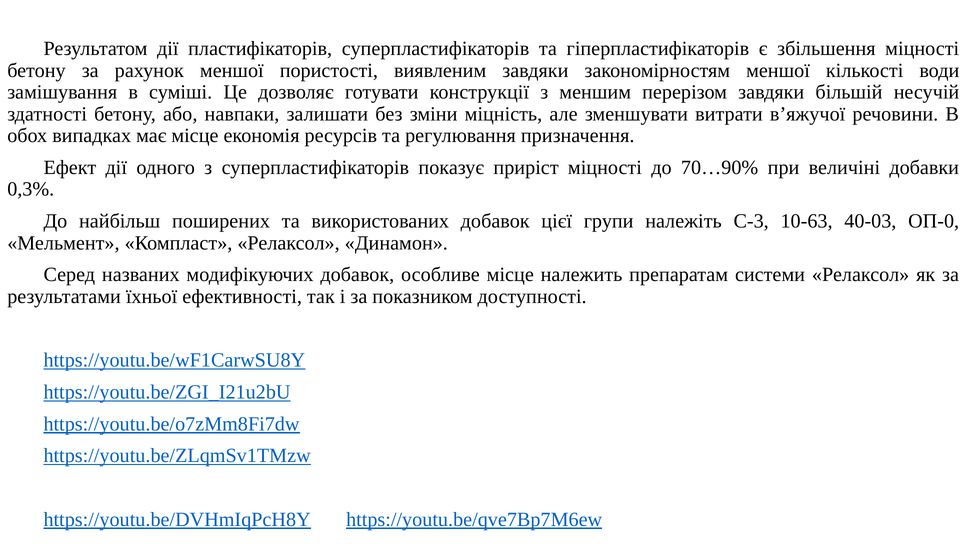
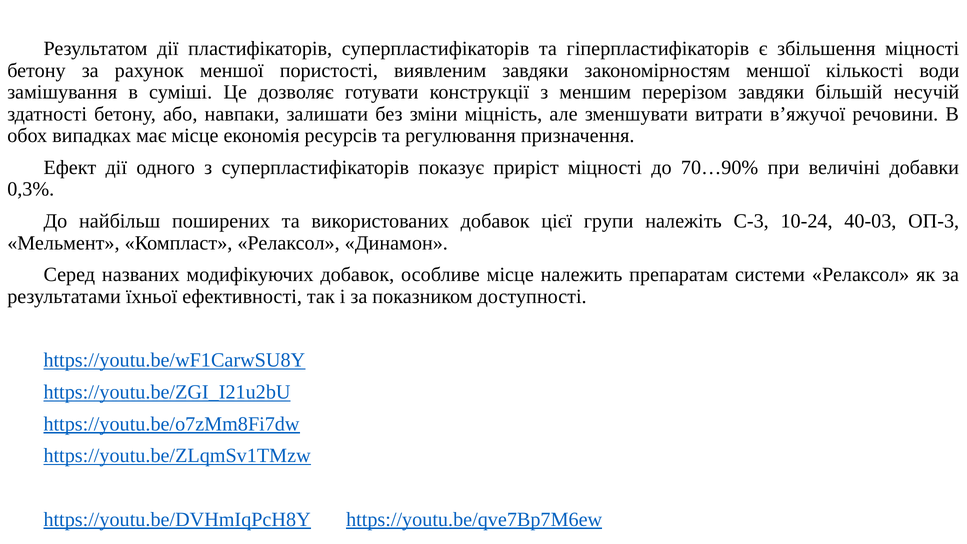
10-63: 10-63 -> 10-24
ОП-0: ОП-0 -> ОП-3
